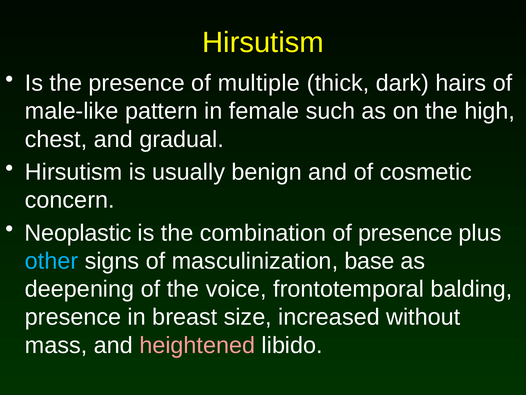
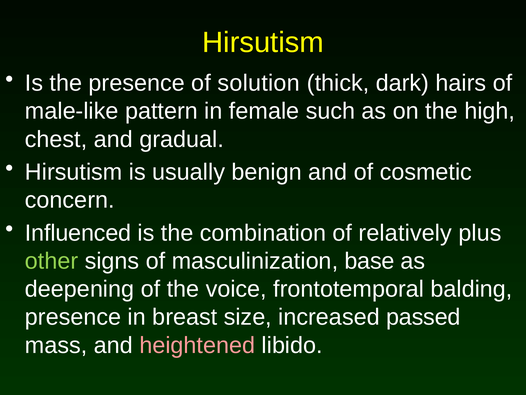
multiple: multiple -> solution
Neoplastic: Neoplastic -> Influenced
of presence: presence -> relatively
other colour: light blue -> light green
without: without -> passed
